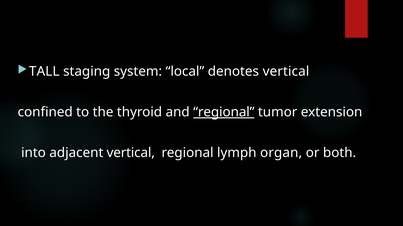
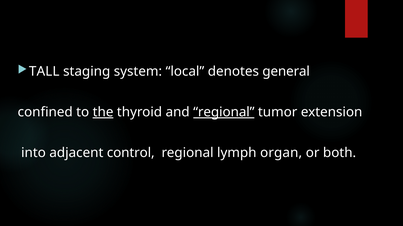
denotes vertical: vertical -> general
the underline: none -> present
adjacent vertical: vertical -> control
